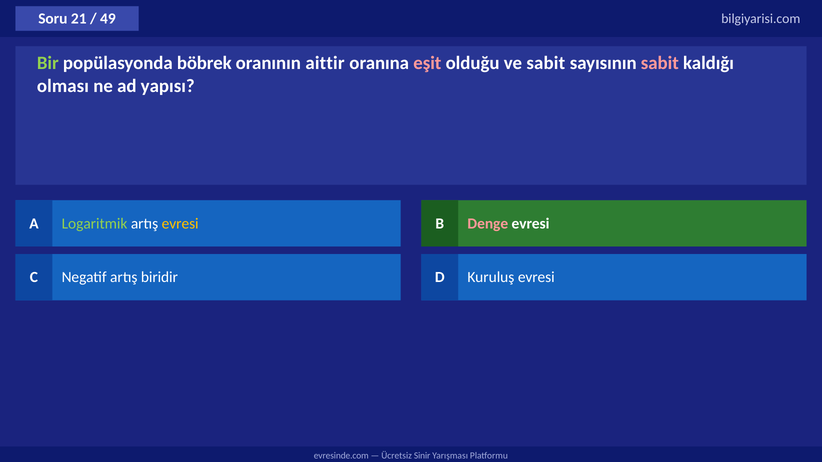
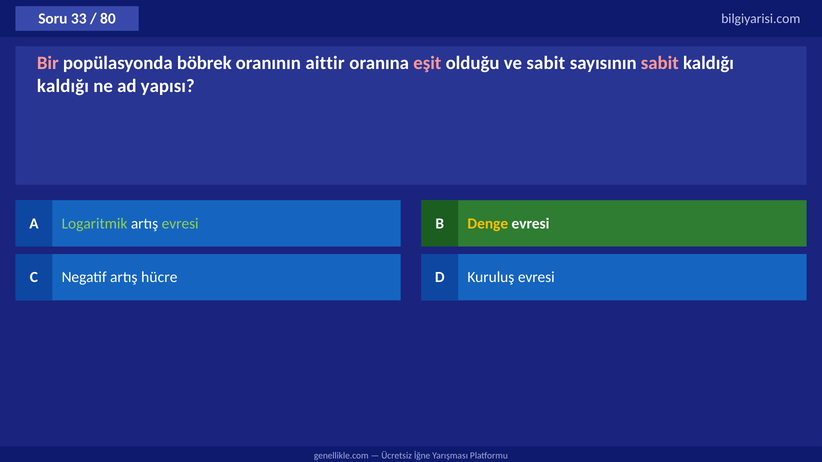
21: 21 -> 33
49: 49 -> 80
Bir colour: light green -> pink
olması at (63, 86): olması -> kaldığı
evresi at (180, 224) colour: yellow -> light green
Denge colour: pink -> yellow
biridir: biridir -> hücre
evresinde.com: evresinde.com -> genellikle.com
Sinir: Sinir -> İğne
